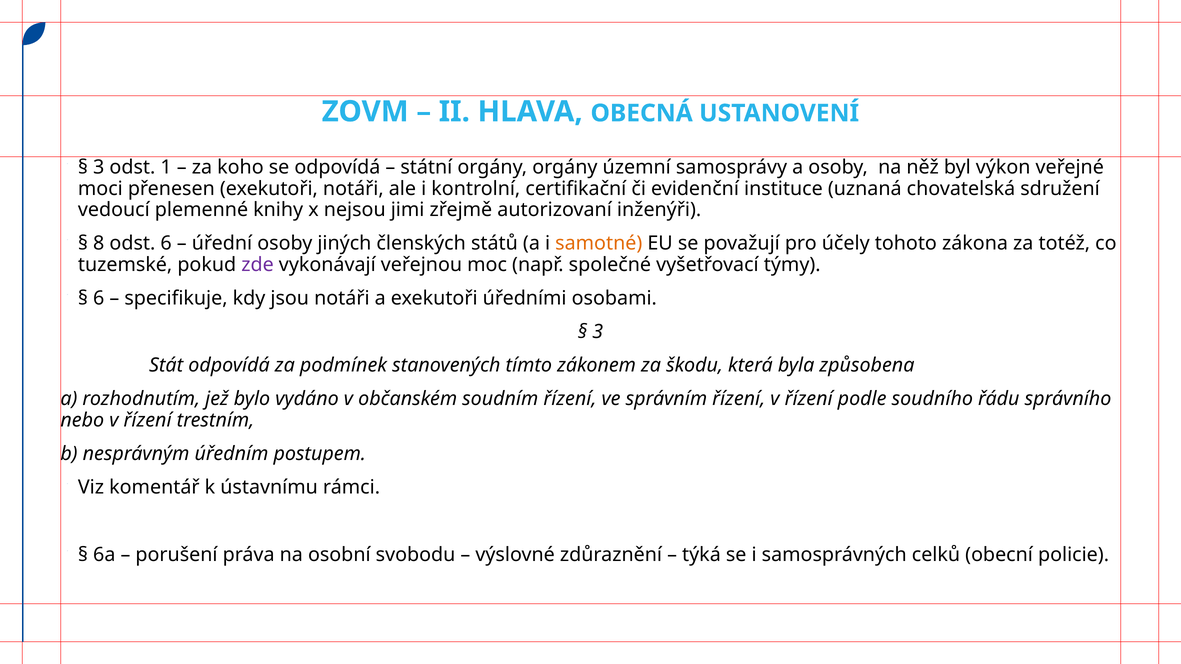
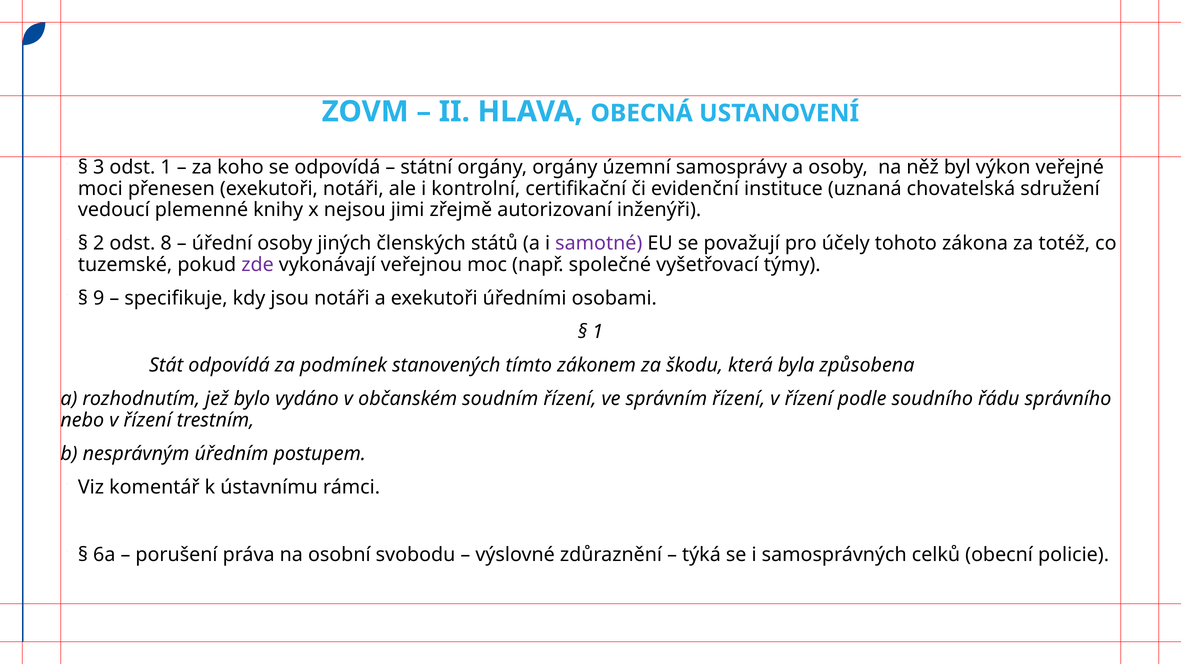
8: 8 -> 2
odst 6: 6 -> 8
samotné colour: orange -> purple
6 at (99, 298): 6 -> 9
3 at (598, 332): 3 -> 1
